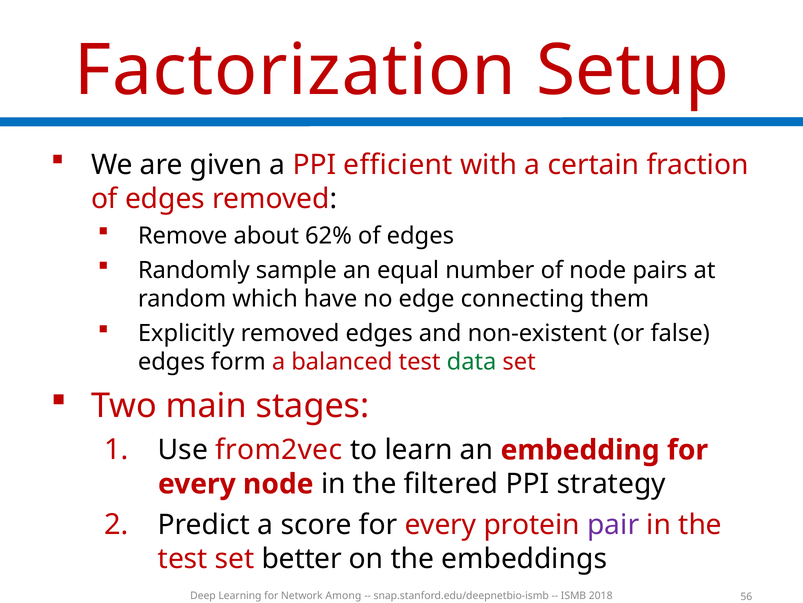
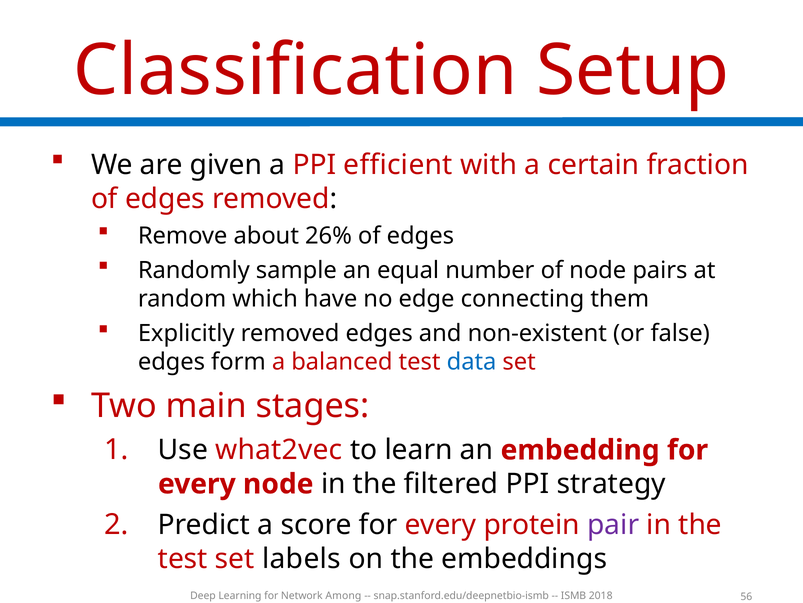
Factorization: Factorization -> Classification
62%: 62% -> 26%
data colour: green -> blue
from2vec: from2vec -> what2vec
better: better -> labels
